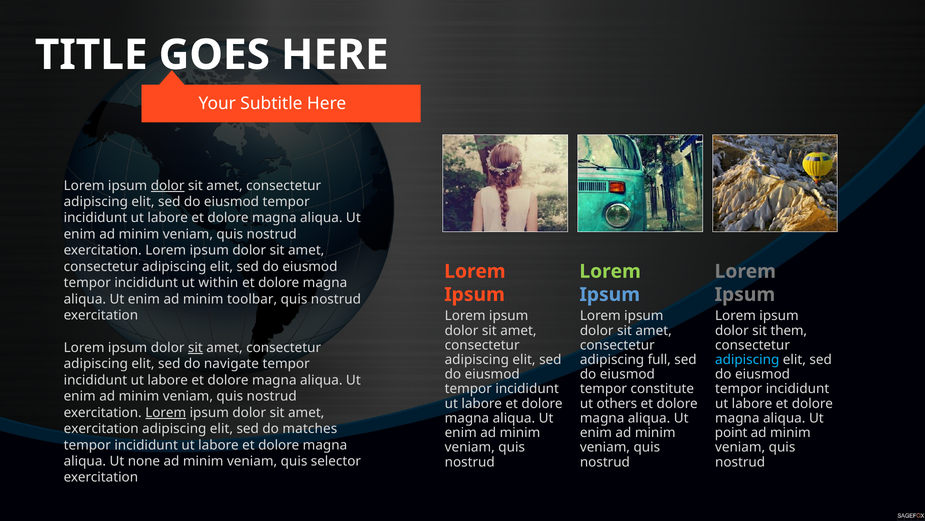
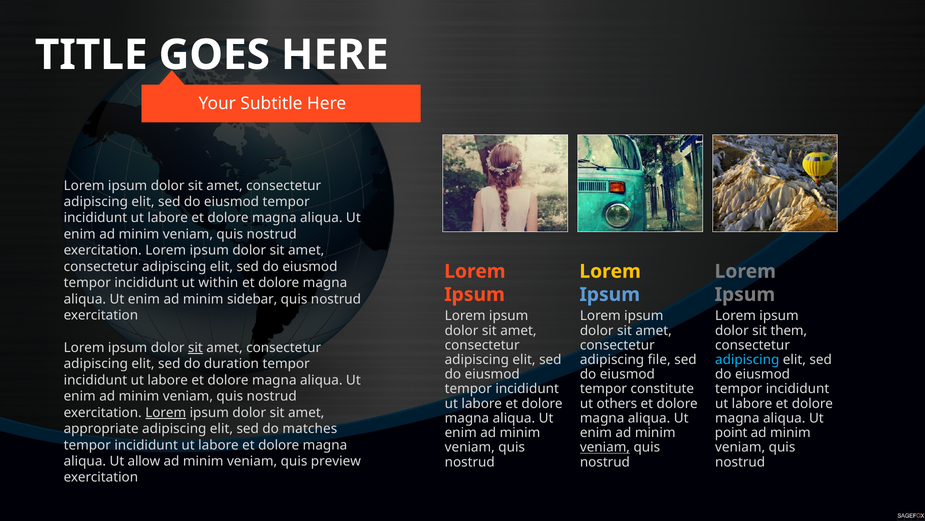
dolor at (168, 185) underline: present -> none
Lorem at (610, 271) colour: light green -> yellow
toolbar: toolbar -> sidebar
full: full -> file
navigate: navigate -> duration
exercitation at (101, 428): exercitation -> appropriate
veniam at (605, 447) underline: none -> present
none: none -> allow
selector: selector -> preview
